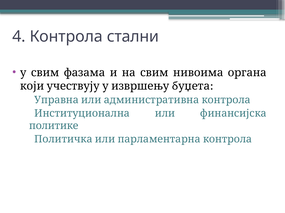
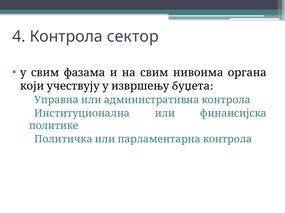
стални: стални -> сектор
